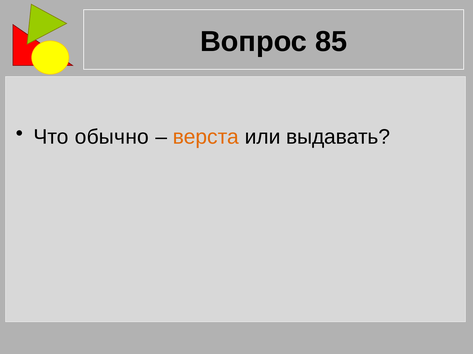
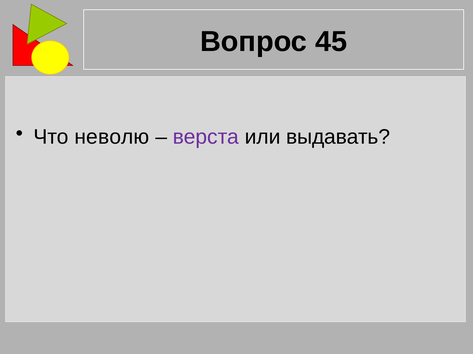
85: 85 -> 45
обычно: обычно -> неволю
верста colour: orange -> purple
